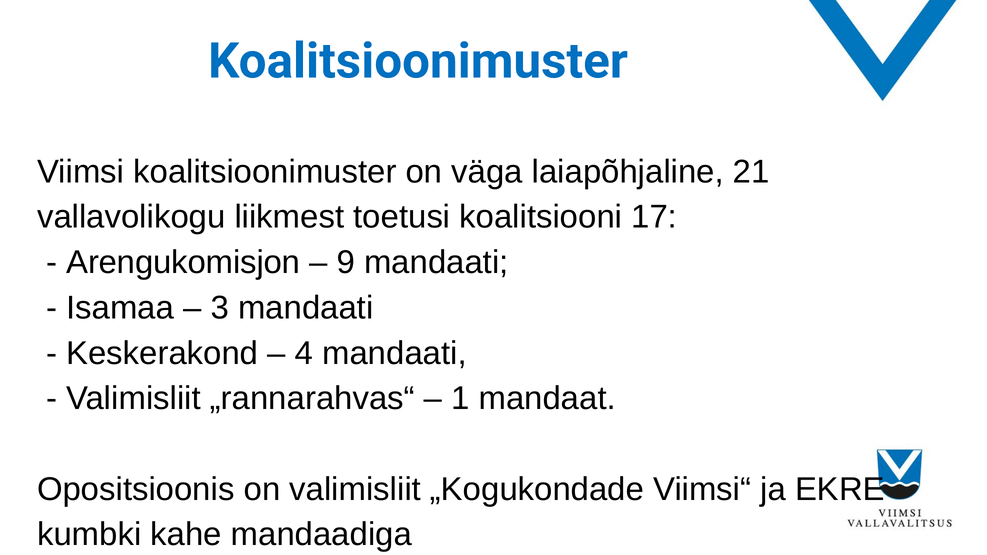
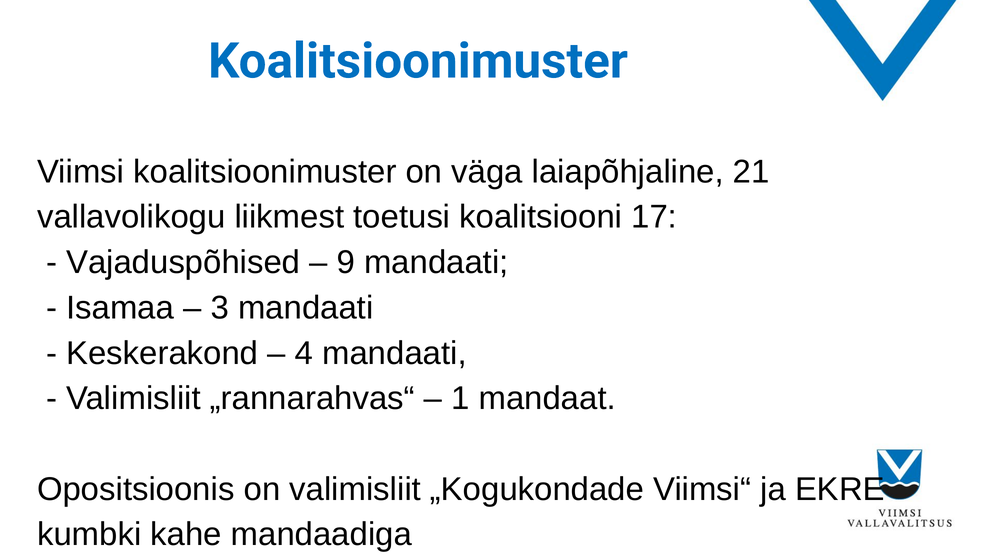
Arengukomisjon: Arengukomisjon -> Vajaduspõhised
